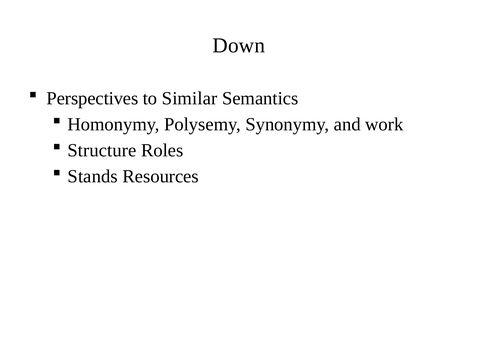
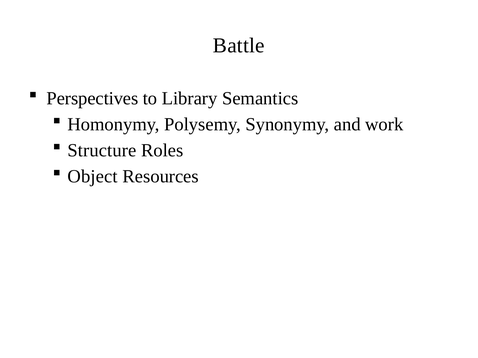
Down: Down -> Battle
Similar: Similar -> Library
Stands: Stands -> Object
